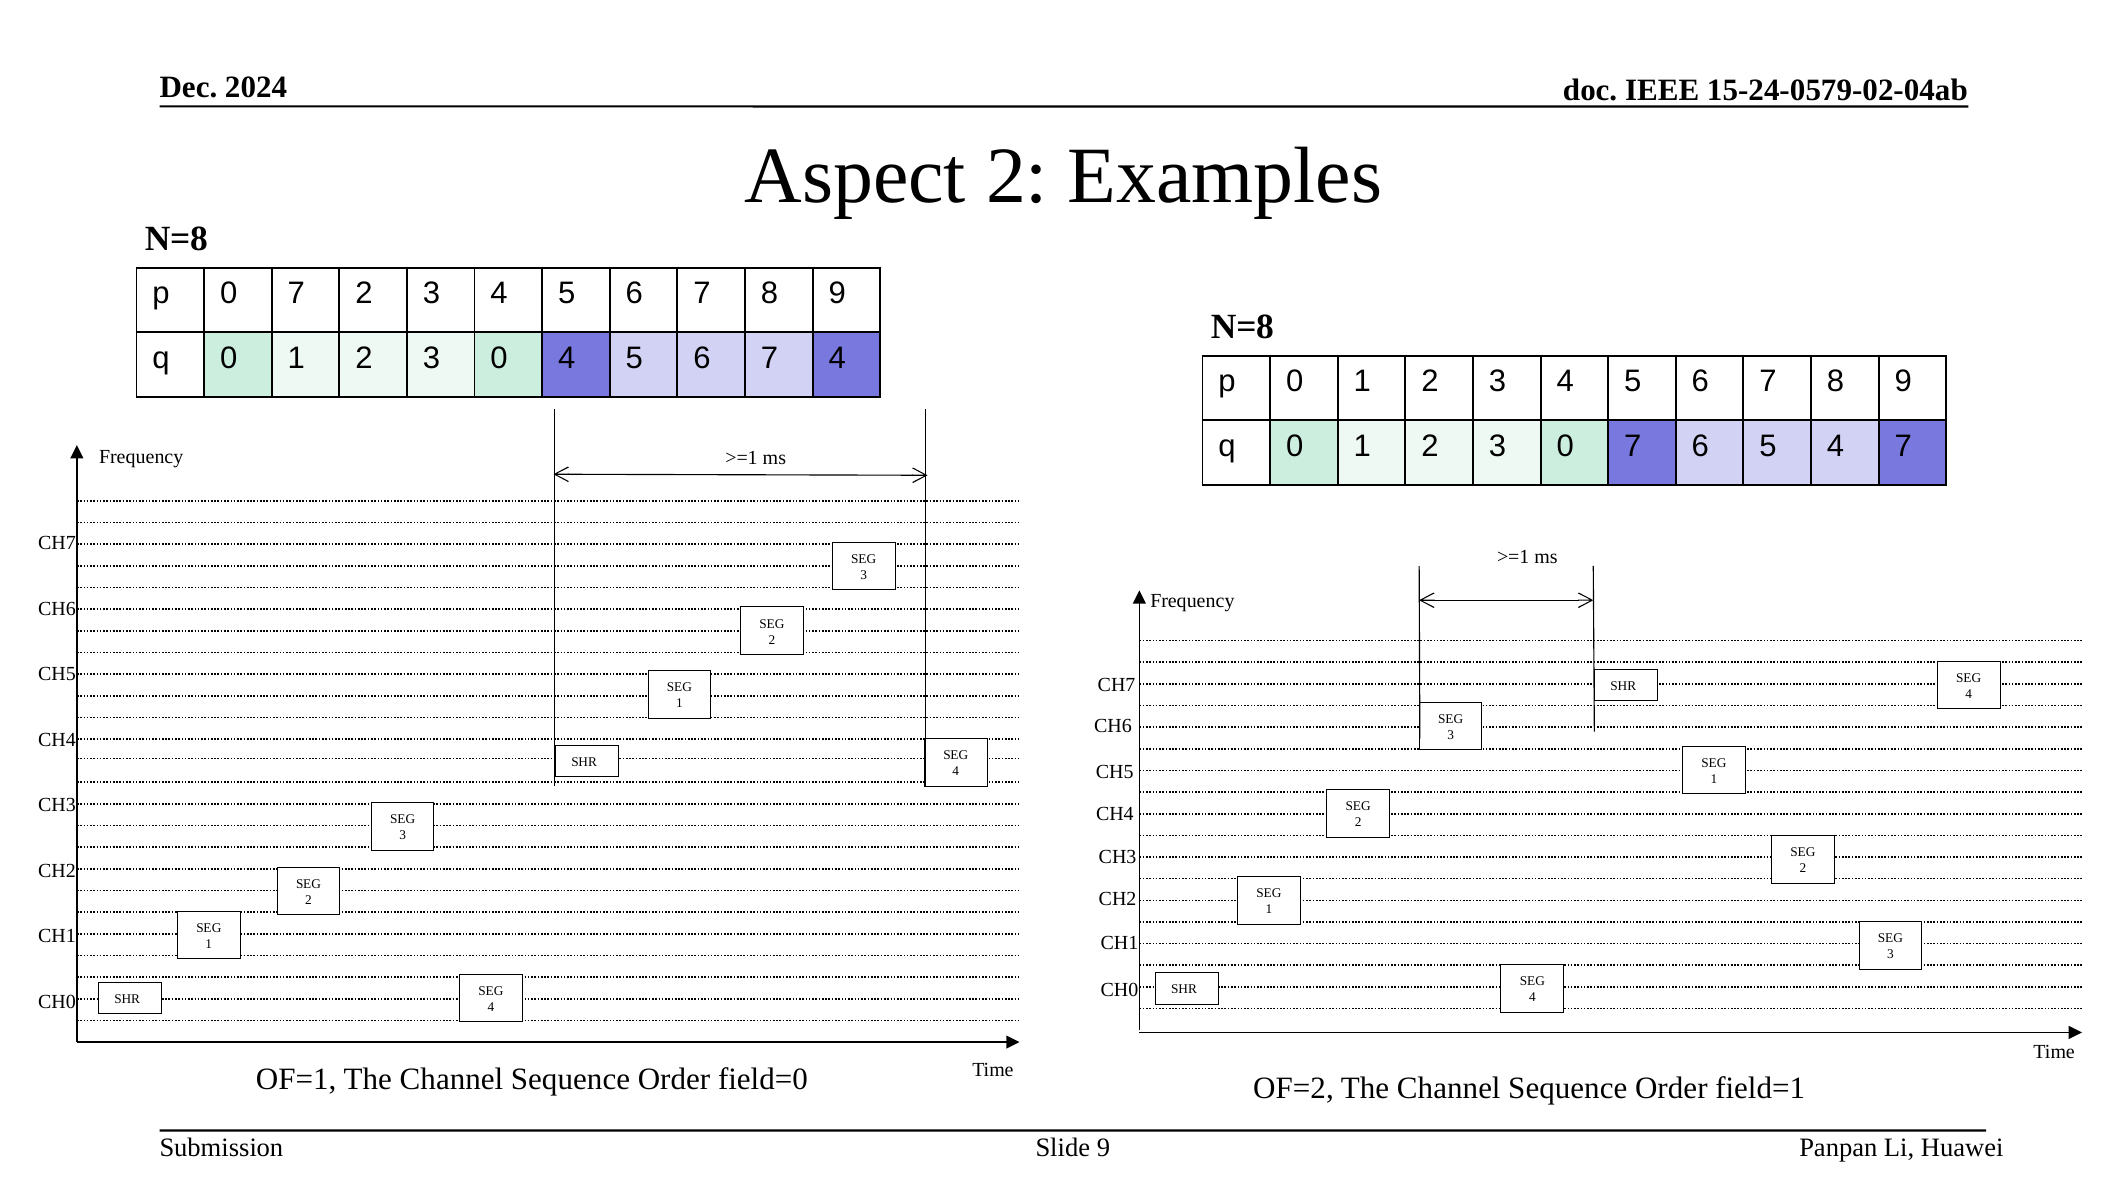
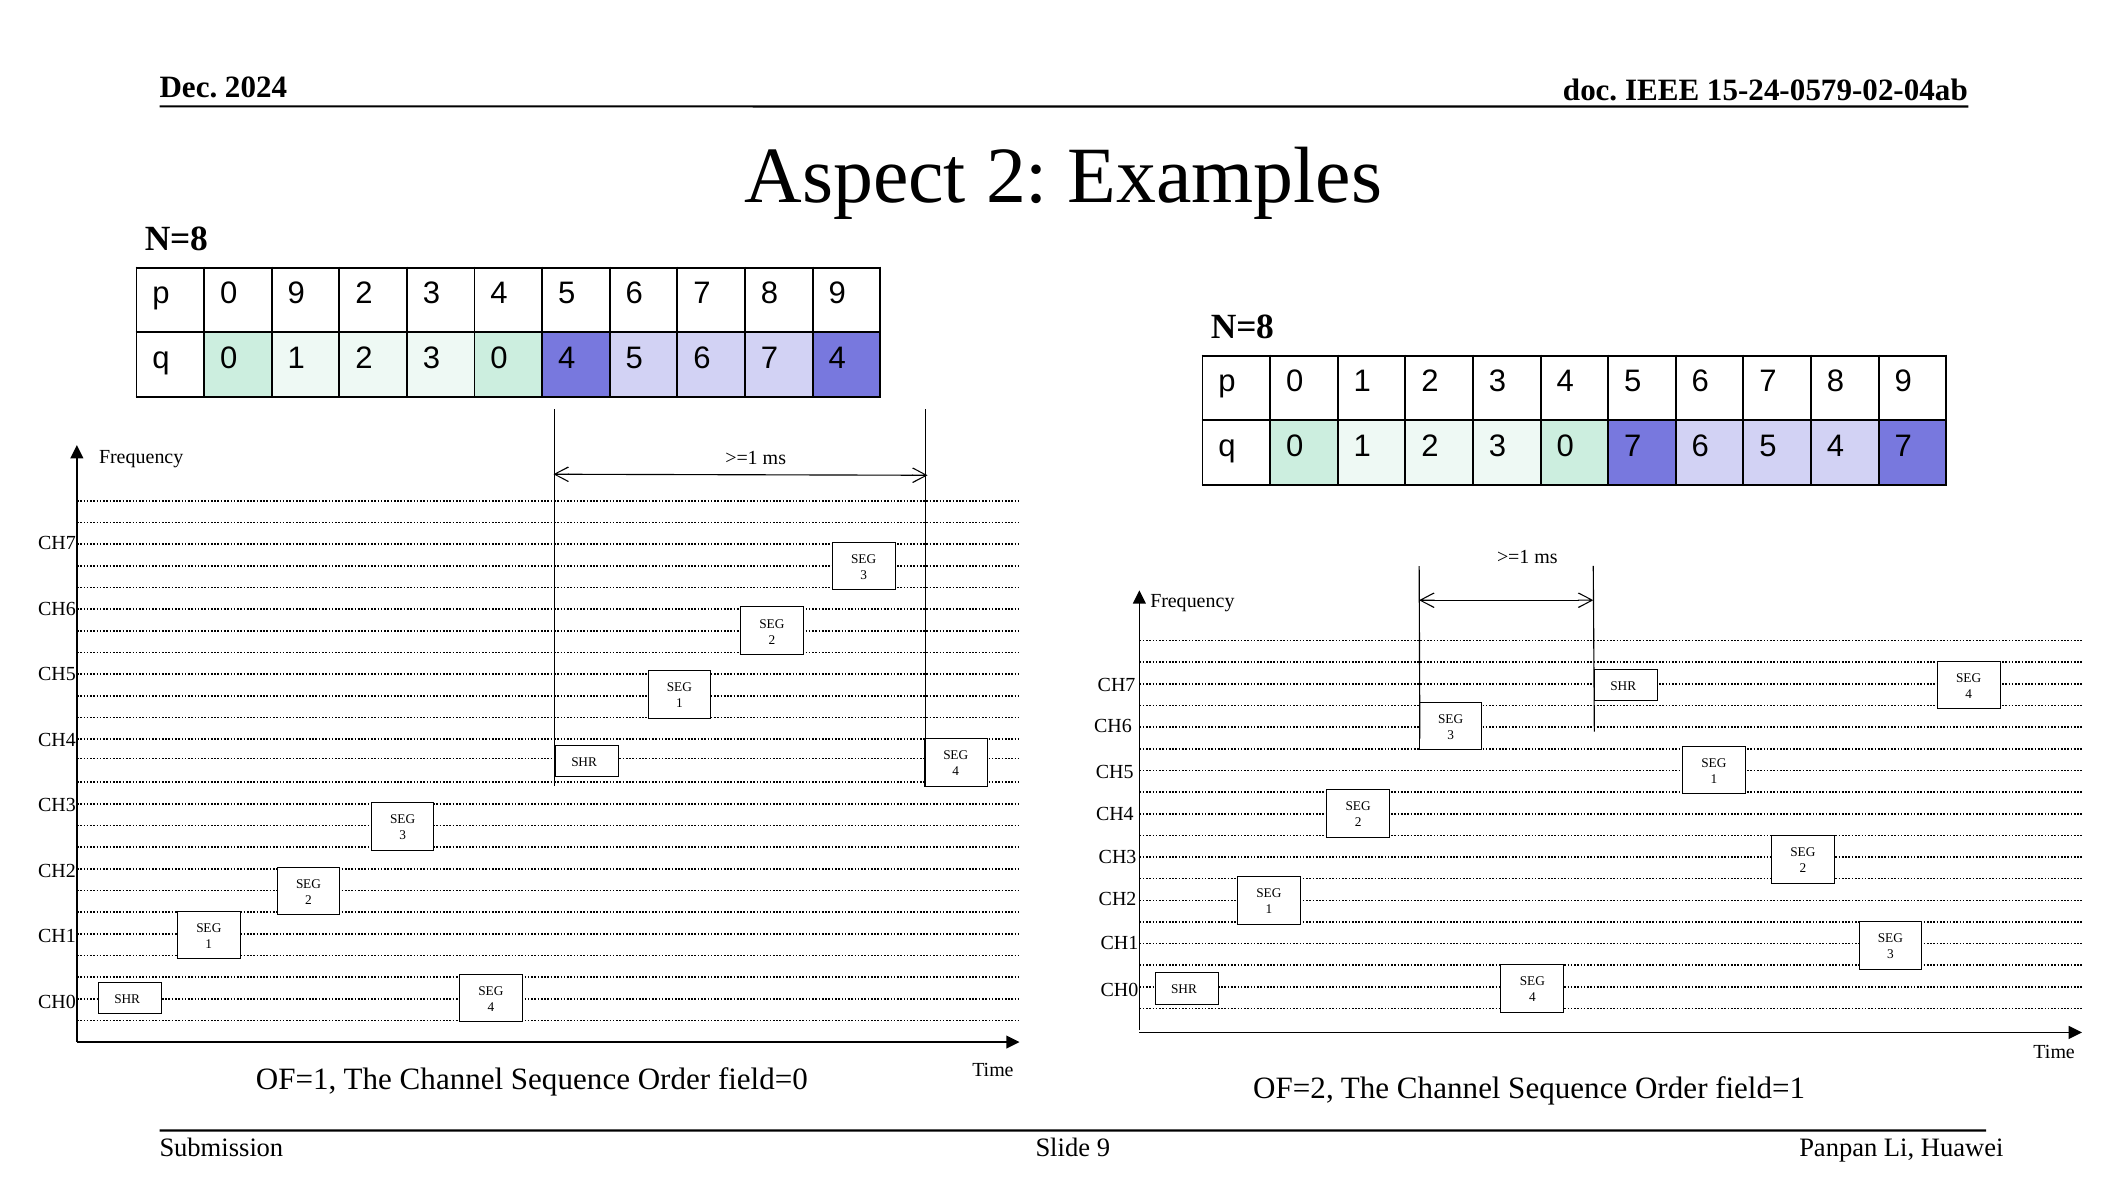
p 0 7: 7 -> 9
